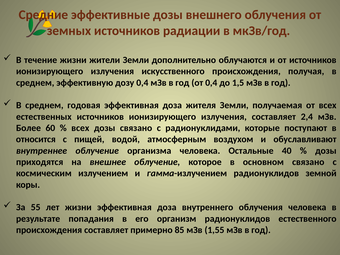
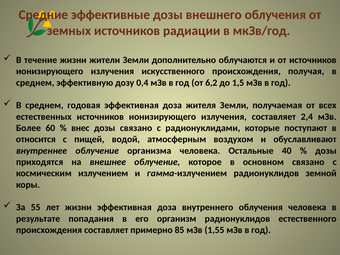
от 0,4: 0,4 -> 6,2
всех at (80, 128): всех -> внес
